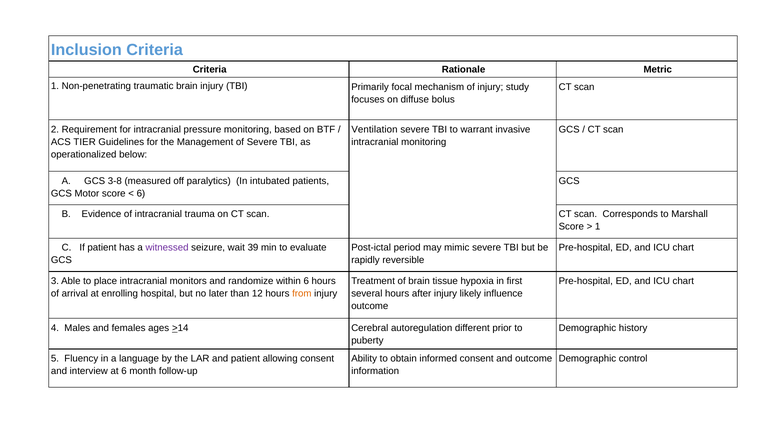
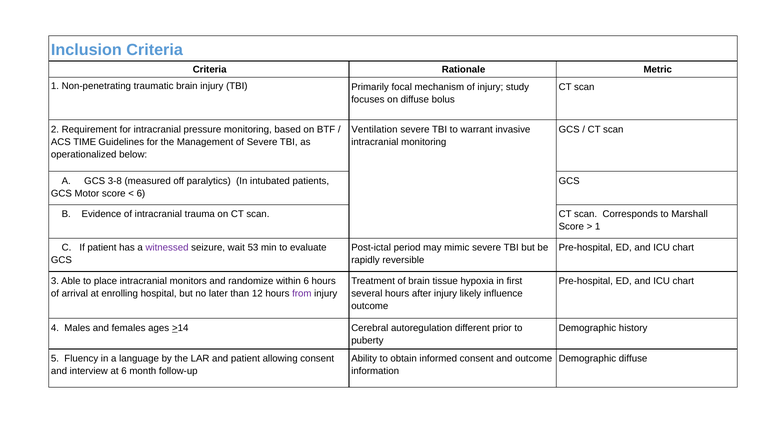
TIER: TIER -> TIME
39: 39 -> 53
from colour: orange -> purple
Demographic control: control -> diffuse
